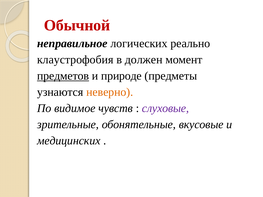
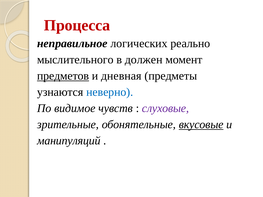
Обычной: Обычной -> Процесса
клаустрофобия: клаустрофобия -> мыслительного
природе: природе -> дневная
неверно colour: orange -> blue
вкусовые underline: none -> present
медицинских: медицинских -> манипуляций
